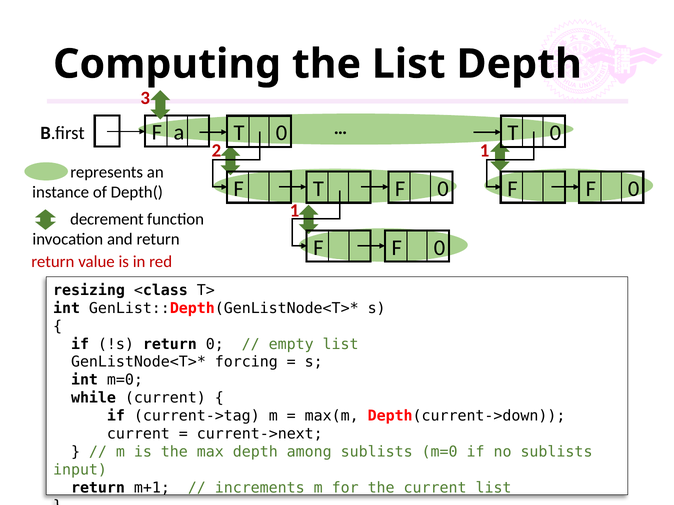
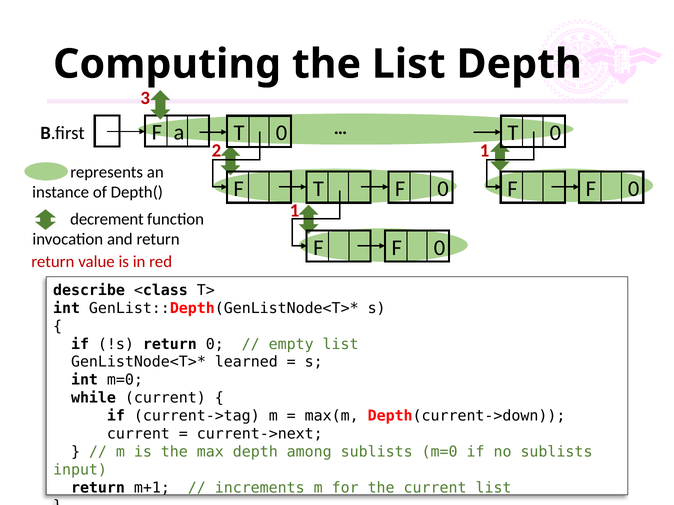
resizing: resizing -> describe
forcing: forcing -> learned
